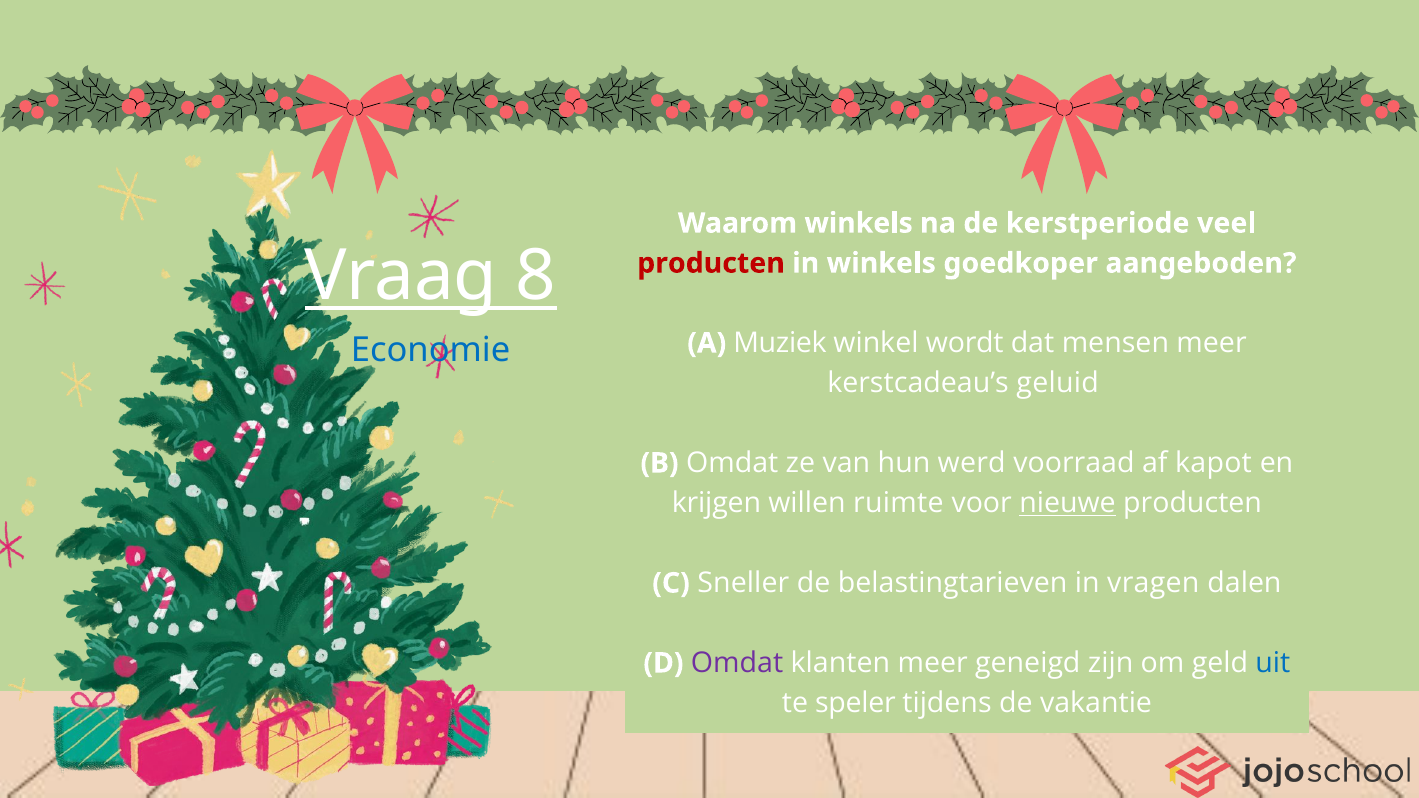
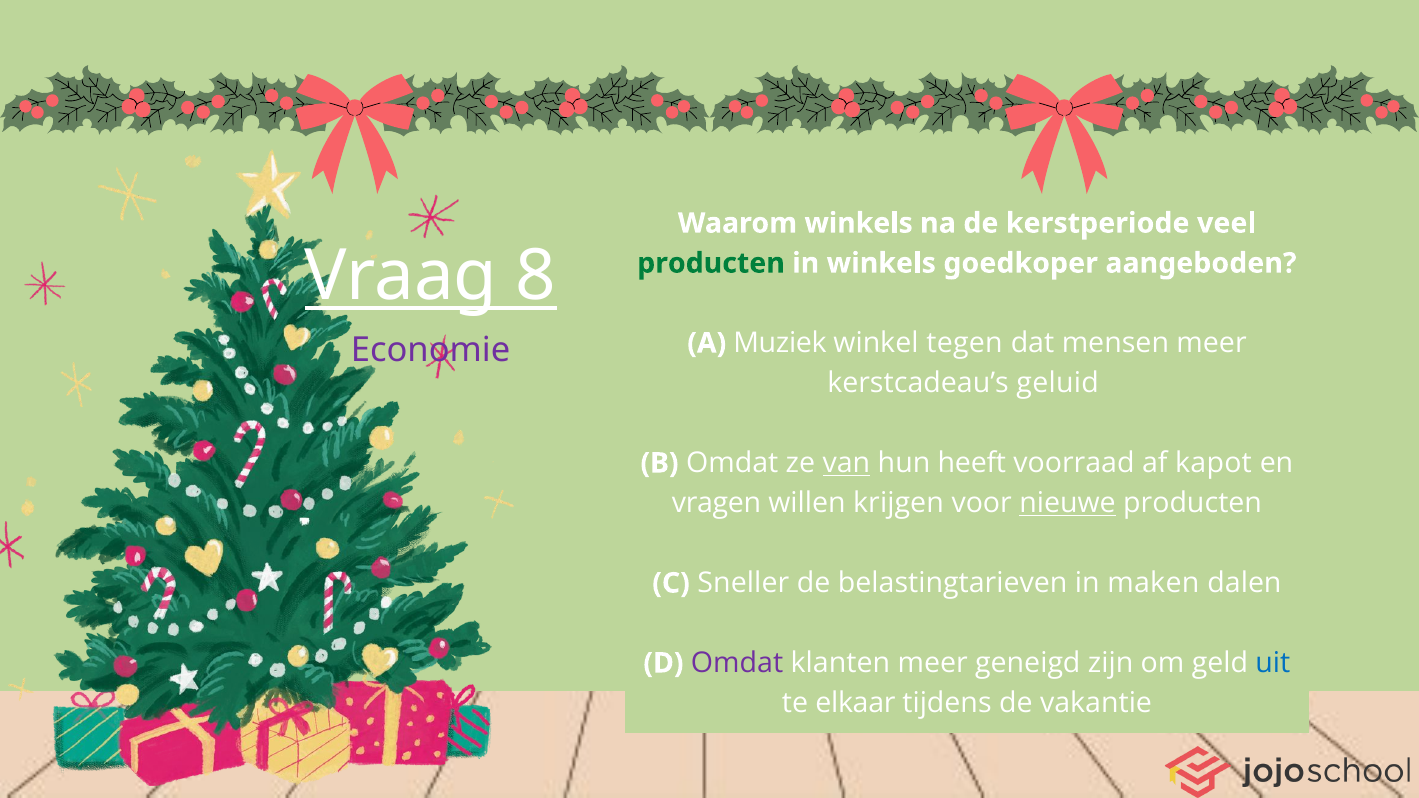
producten at (711, 263) colour: red -> green
wordt: wordt -> tegen
Economie colour: blue -> purple
van underline: none -> present
werd: werd -> heeft
krijgen: krijgen -> vragen
ruimte: ruimte -> krijgen
vragen: vragen -> maken
speler: speler -> elkaar
